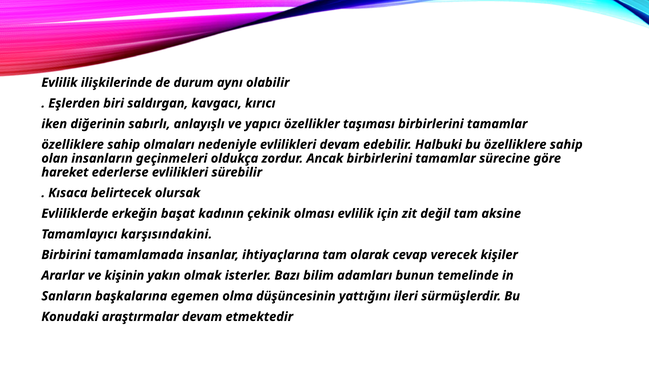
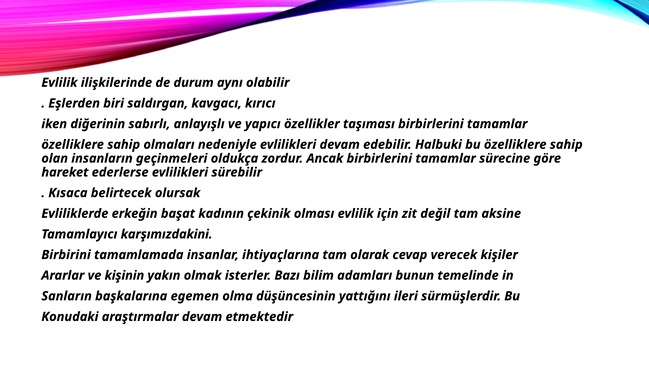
karşısındakini: karşısındakini -> karşımızdakini
